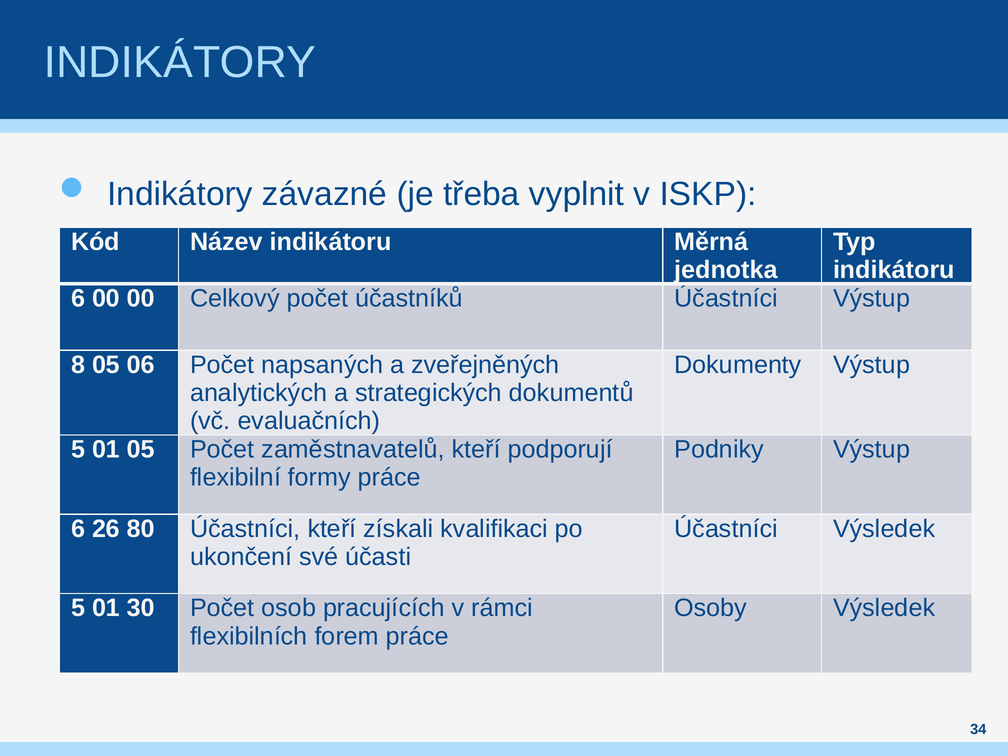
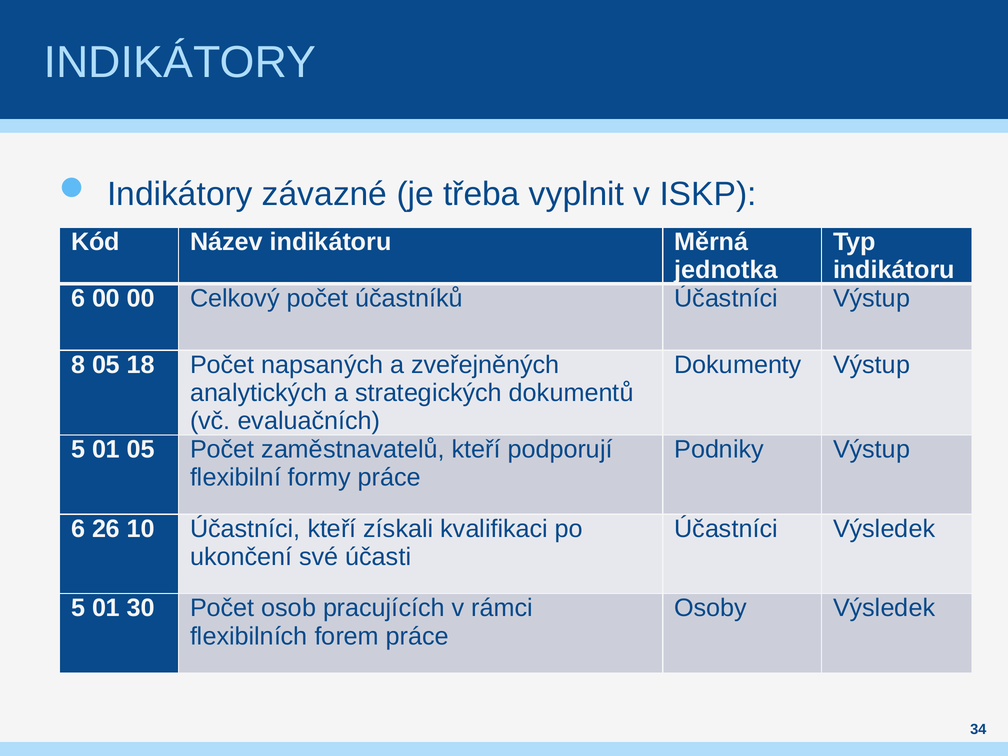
06: 06 -> 18
80: 80 -> 10
